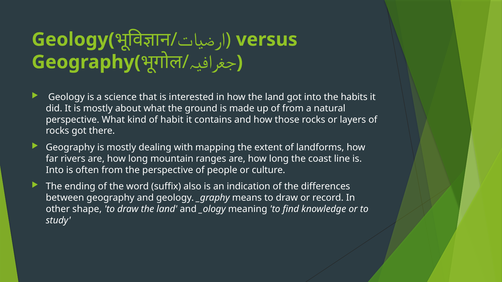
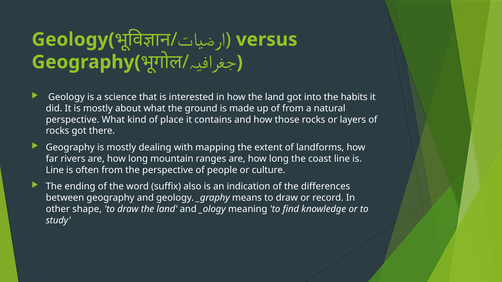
habit: habit -> place
Into at (55, 170): Into -> Line
